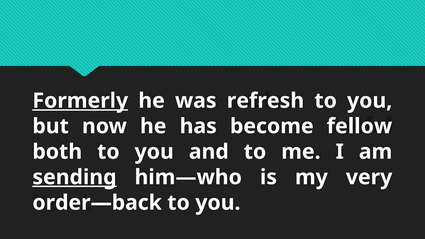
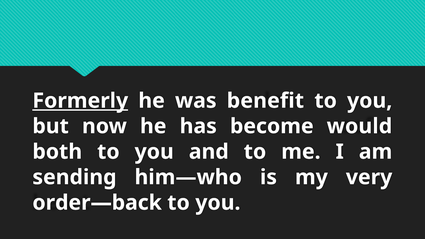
refresh: refresh -> benefit
fellow: fellow -> would
sending underline: present -> none
